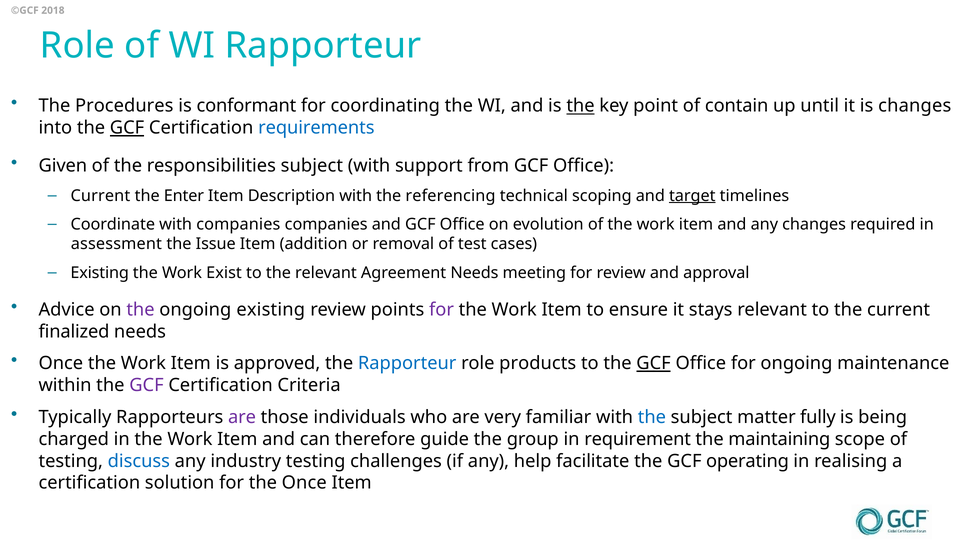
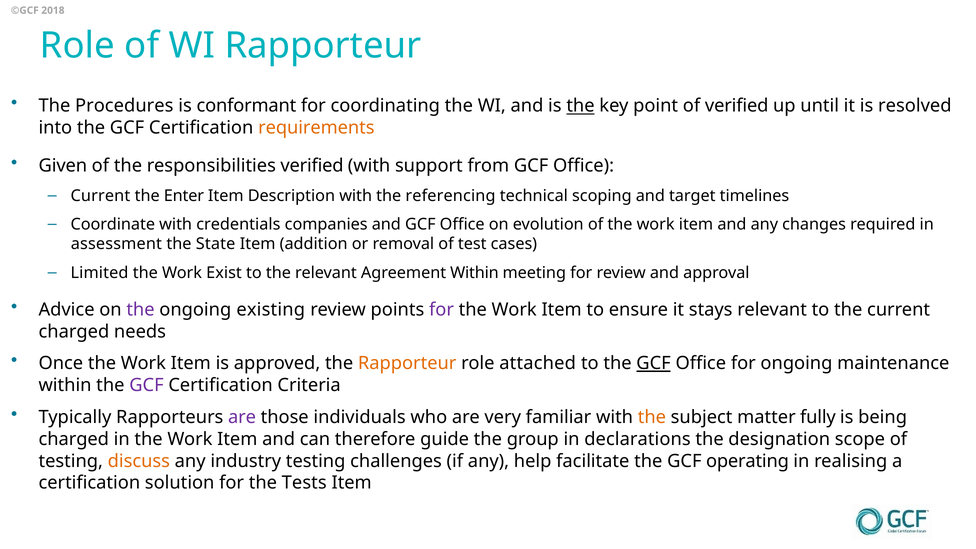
of contain: contain -> verified
is changes: changes -> resolved
GCF at (127, 128) underline: present -> none
requirements colour: blue -> orange
responsibilities subject: subject -> verified
target underline: present -> none
with companies: companies -> credentials
Issue: Issue -> State
Existing at (100, 273): Existing -> Limited
Agreement Needs: Needs -> Within
finalized at (74, 332): finalized -> charged
Rapporteur at (407, 363) colour: blue -> orange
products: products -> attached
the at (652, 417) colour: blue -> orange
requirement: requirement -> declarations
maintaining: maintaining -> designation
discuss colour: blue -> orange
the Once: Once -> Tests
